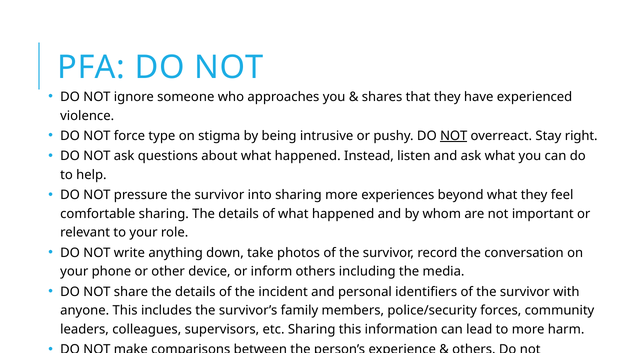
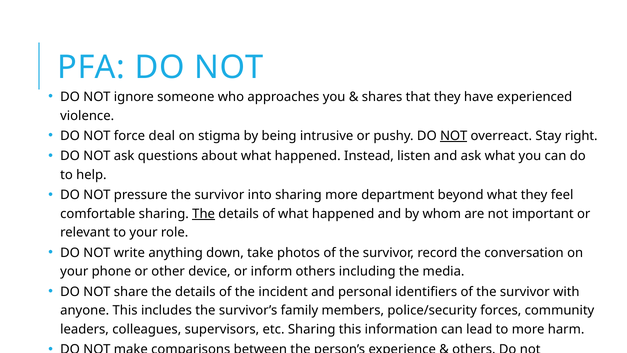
force type: type -> deal
experiences: experiences -> department
The at (204, 214) underline: none -> present
